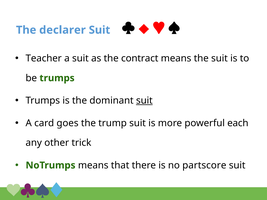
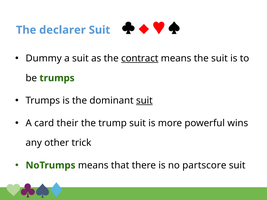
Teacher: Teacher -> Dummy
contract underline: none -> present
goes: goes -> their
each: each -> wins
